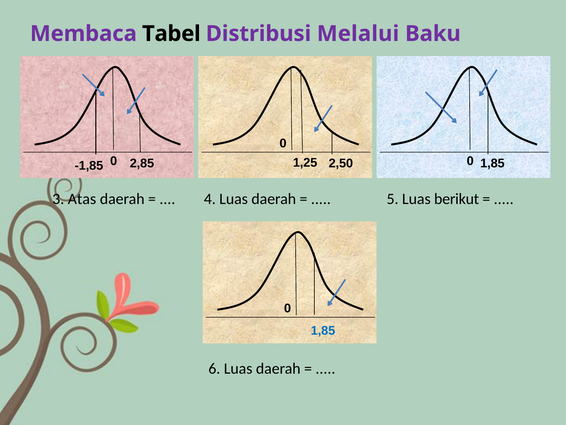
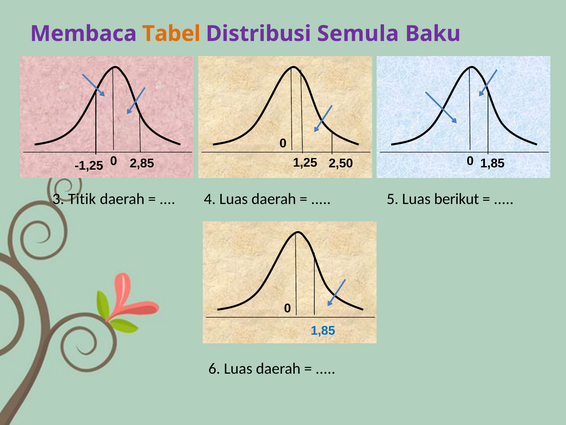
Tabel colour: black -> orange
Melalui: Melalui -> Semula
-1,85: -1,85 -> -1,25
Atas: Atas -> Titik
